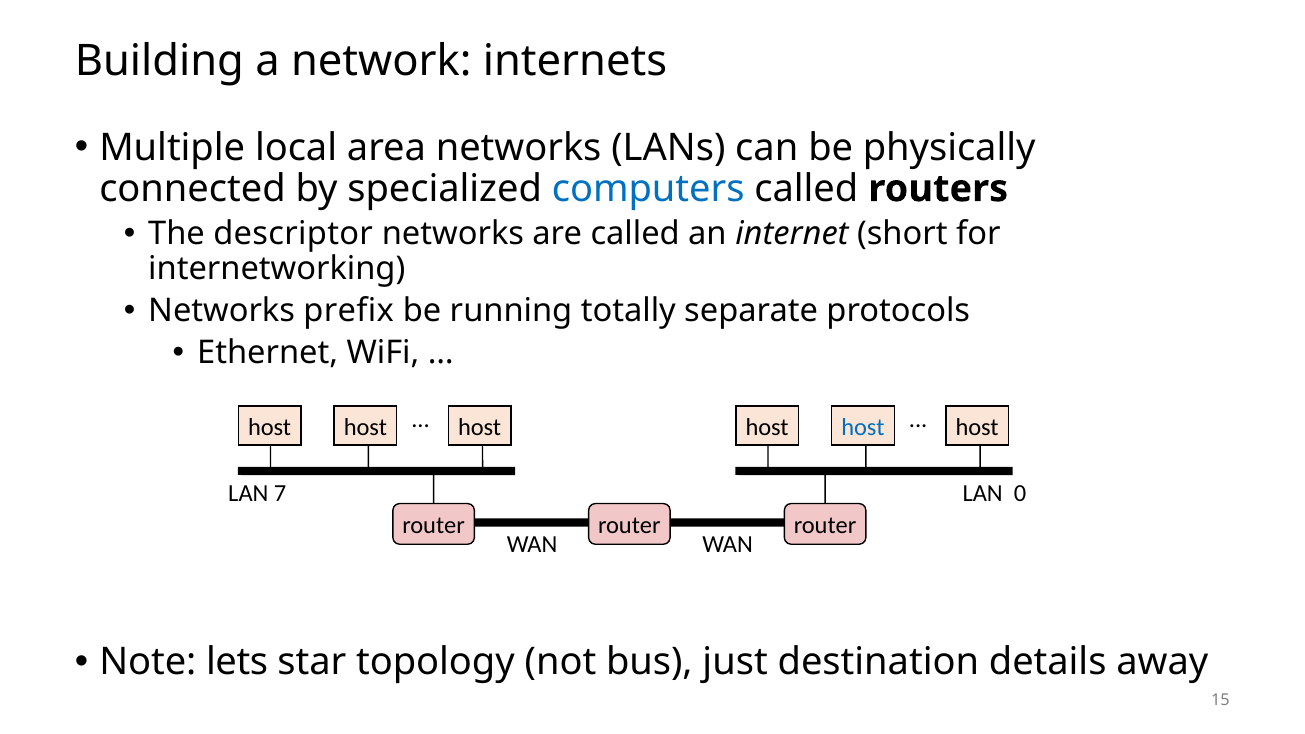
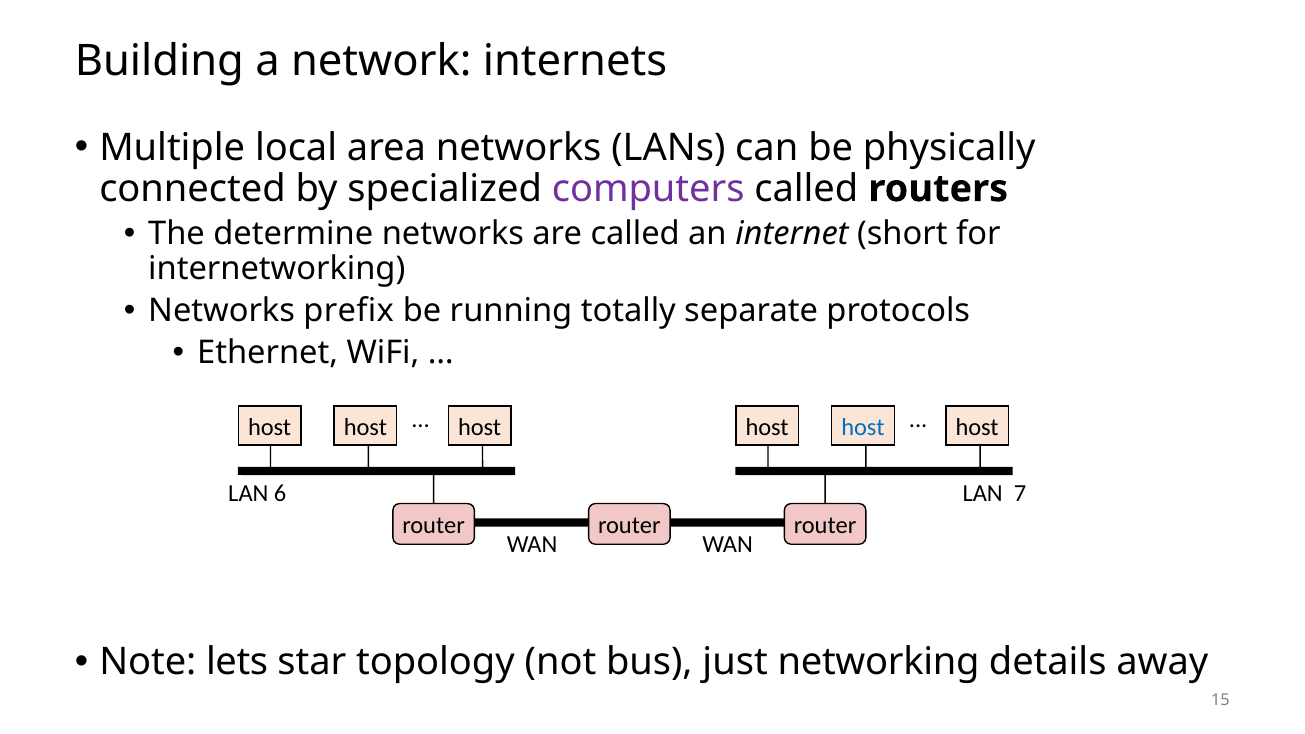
computers colour: blue -> purple
descriptor: descriptor -> determine
7: 7 -> 6
0: 0 -> 7
destination: destination -> networking
